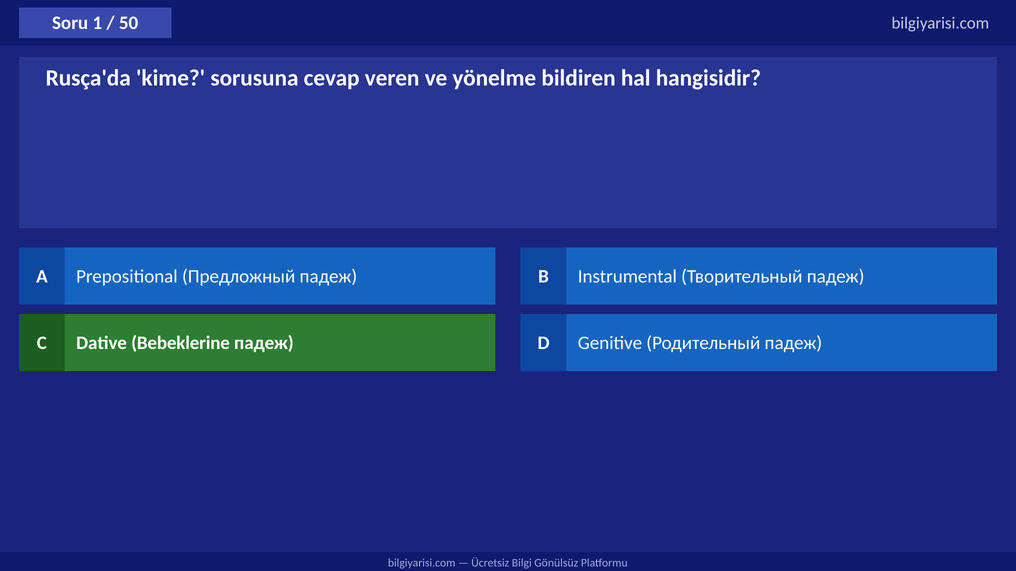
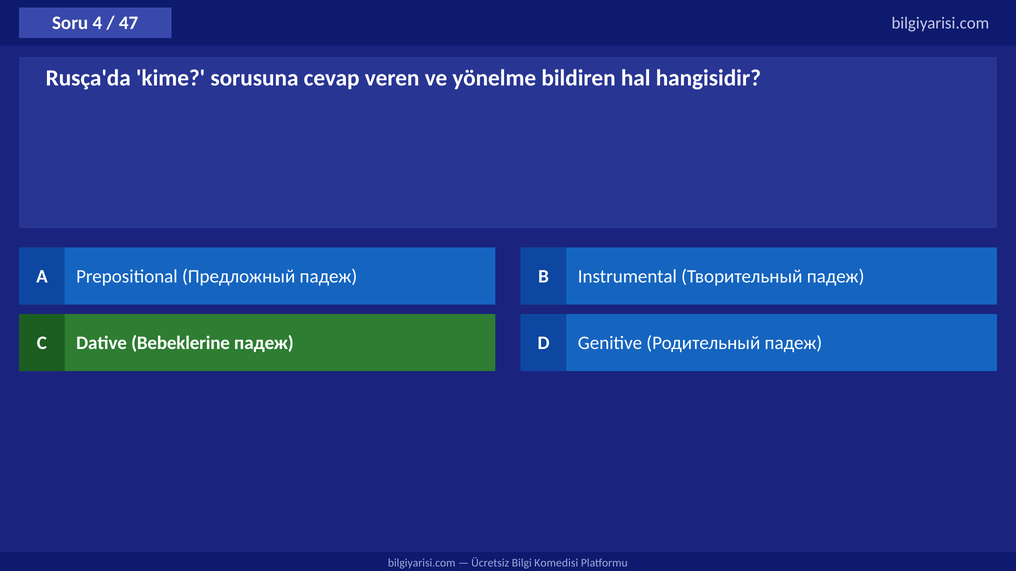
1: 1 -> 4
50: 50 -> 47
Gönülsüz: Gönülsüz -> Komedisi
